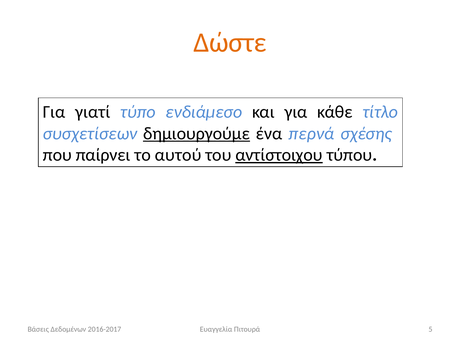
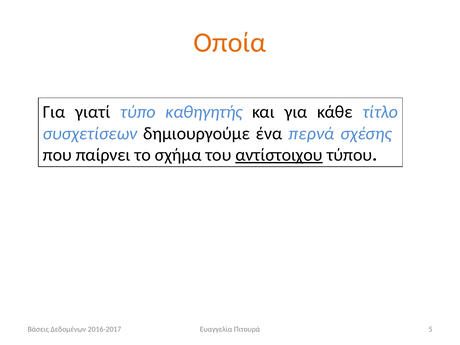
Δώστε: Δώστε -> Οποία
ενδιάμεσο: ενδιάμεσο -> καθηγητής
δημιουργούμε underline: present -> none
αυτού: αυτού -> σχήμα
